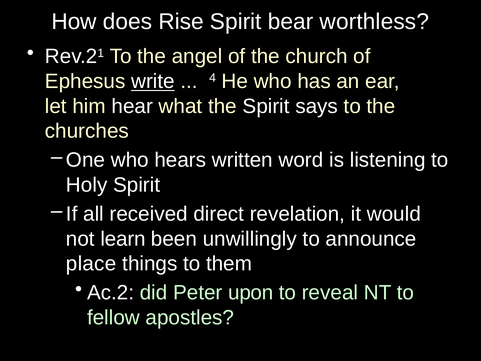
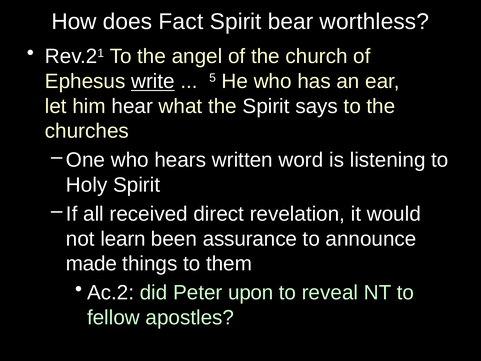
Rise: Rise -> Fact
4: 4 -> 5
unwillingly: unwillingly -> assurance
place: place -> made
